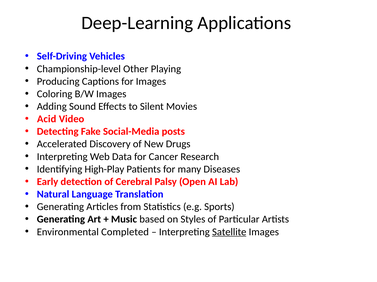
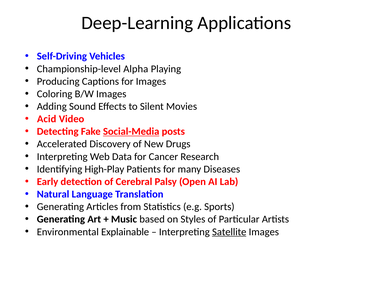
Other: Other -> Alpha
Social-Media underline: none -> present
Completed: Completed -> Explainable
